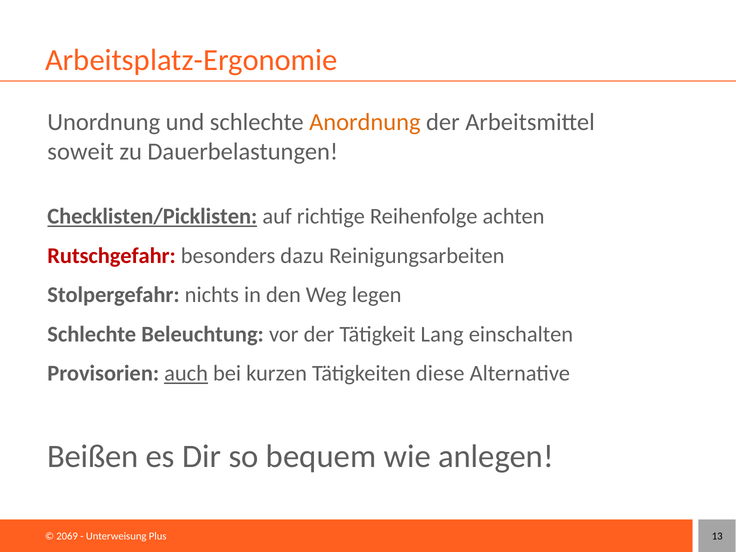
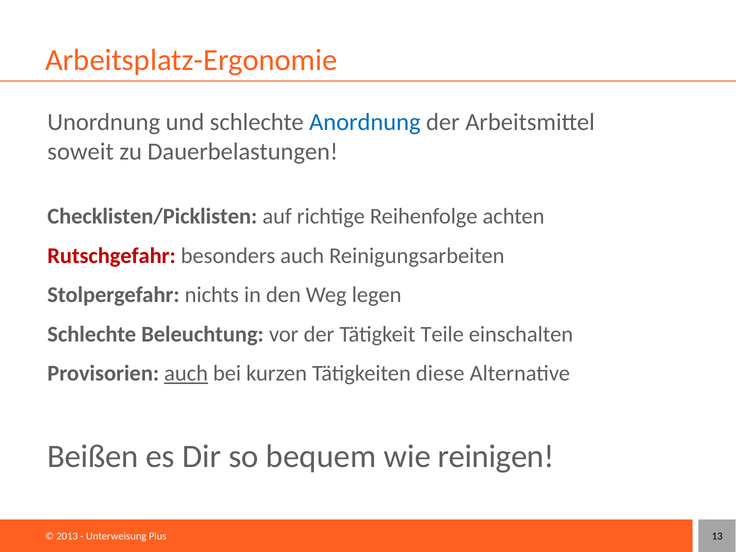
Anordnung colour: orange -> blue
Checklisten/Picklisten underline: present -> none
besonders dazu: dazu -> auch
Lang: Lang -> Teile
anlegen: anlegen -> reinigen
2069: 2069 -> 2013
